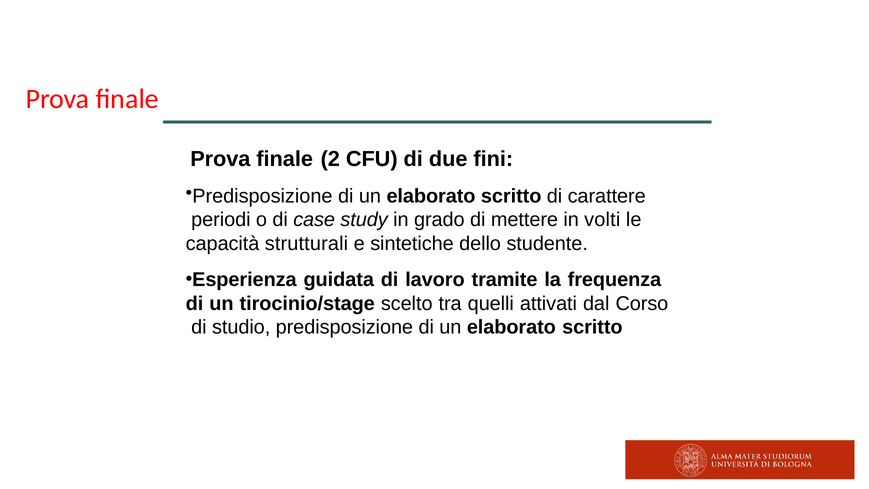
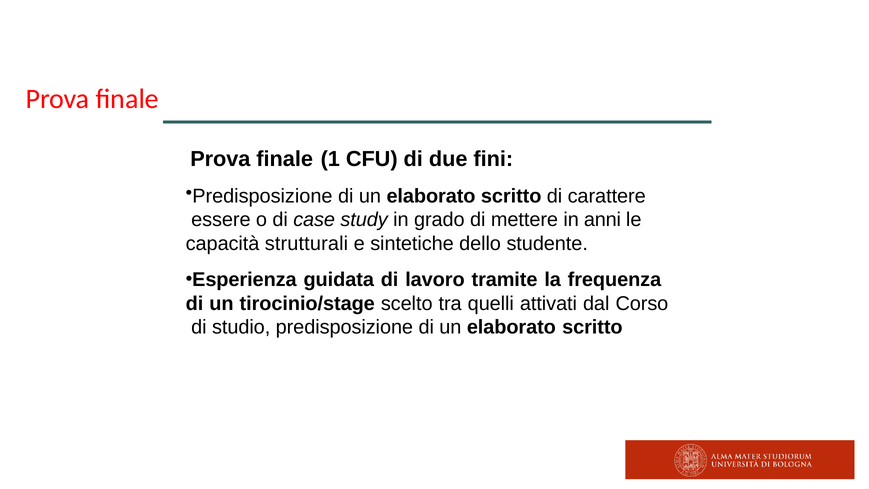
2: 2 -> 1
periodi: periodi -> essere
volti: volti -> anni
